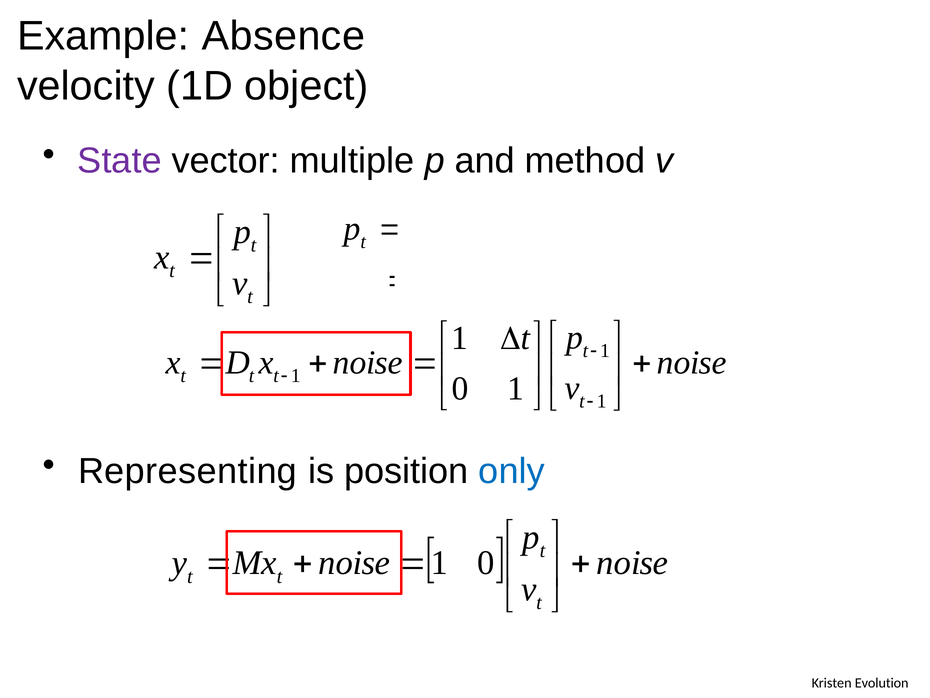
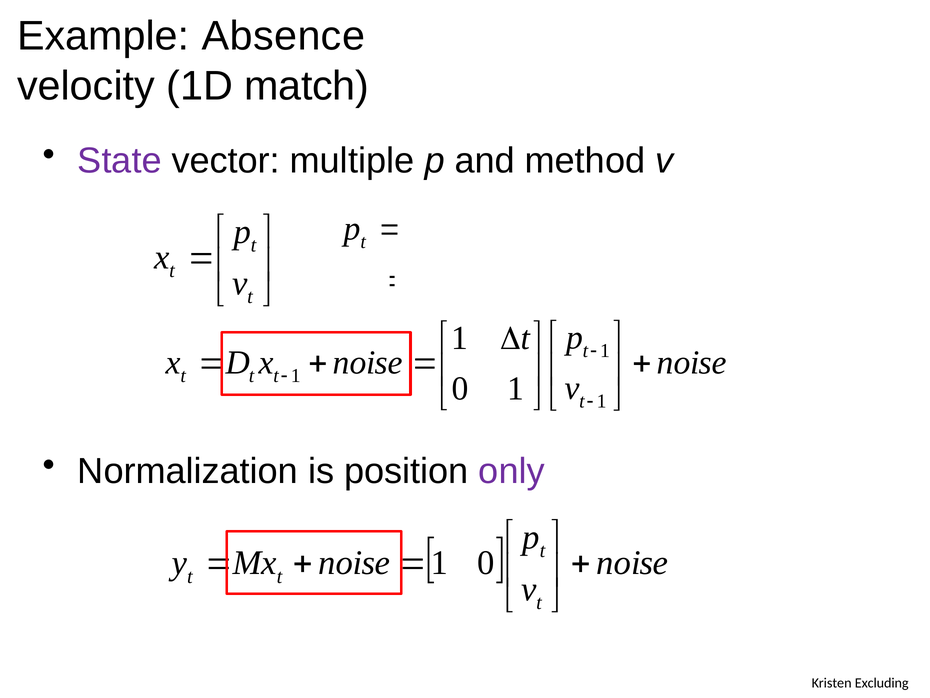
object: object -> match
Representing: Representing -> Normalization
only colour: blue -> purple
Evolution: Evolution -> Excluding
